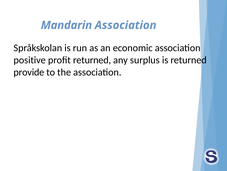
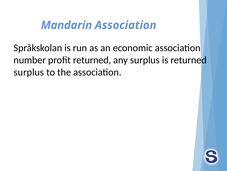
positive: positive -> number
provide at (29, 72): provide -> surplus
